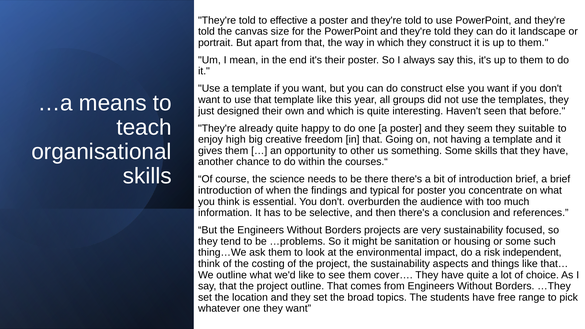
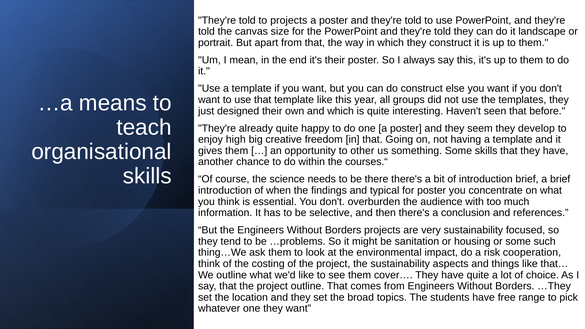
to effective: effective -> projects
suitable: suitable -> develop
independent: independent -> cooperation
